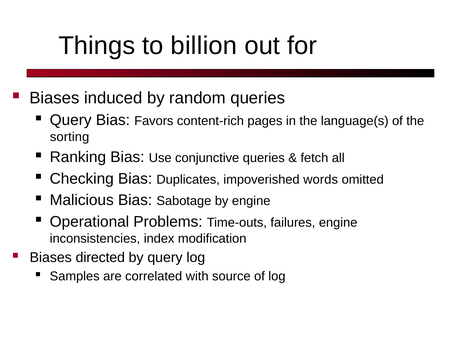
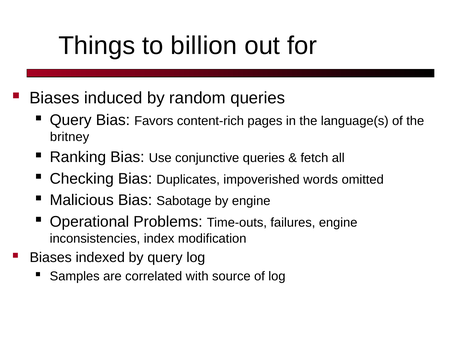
sorting: sorting -> britney
directed: directed -> indexed
